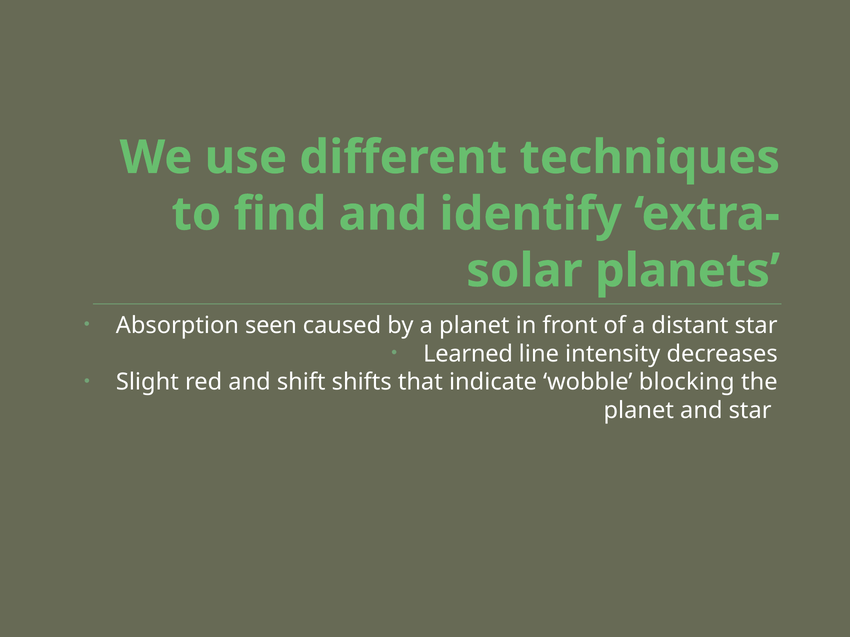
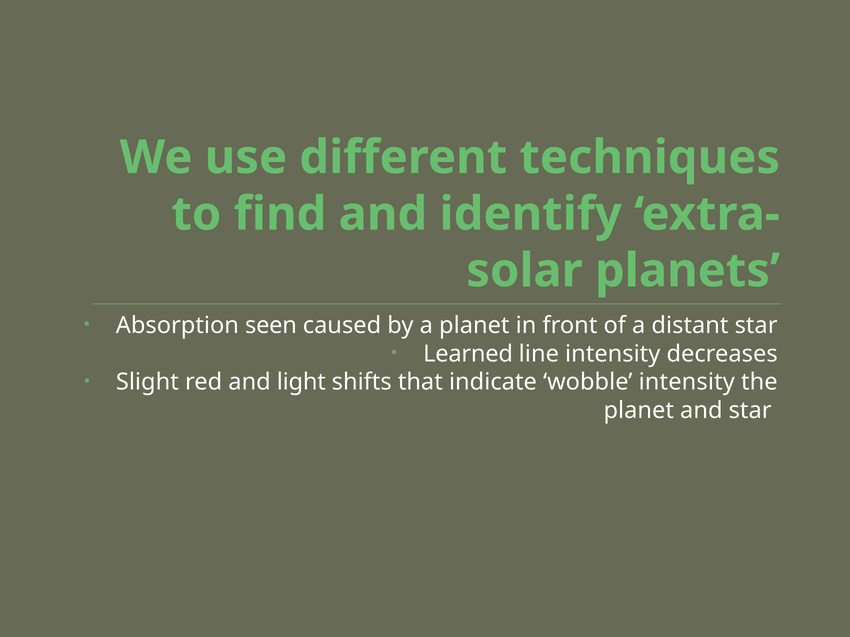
shift: shift -> light
wobble blocking: blocking -> intensity
